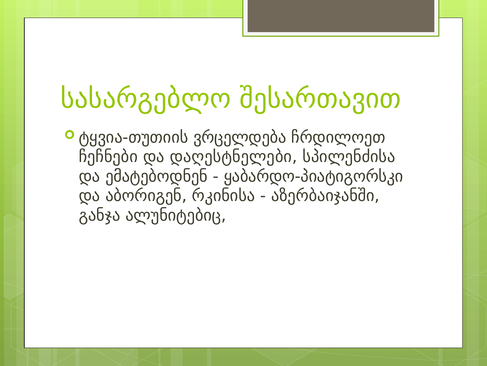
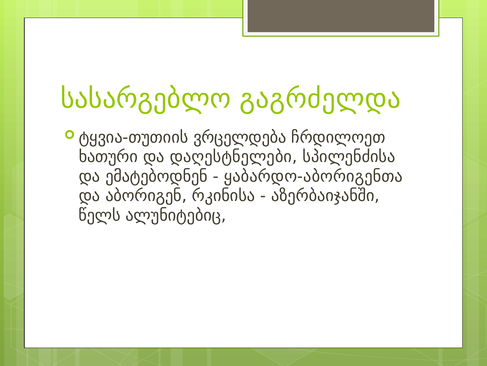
შესართავით: შესართავით -> გაგრძელდა
ჩეჩნები: ჩეჩნები -> ხათური
ყაბარდო-პიატიგორსკი: ყაბარდო-პიატიგორსკი -> ყაბარდო-აბორიგენთა
განჯა: განჯა -> წელს
